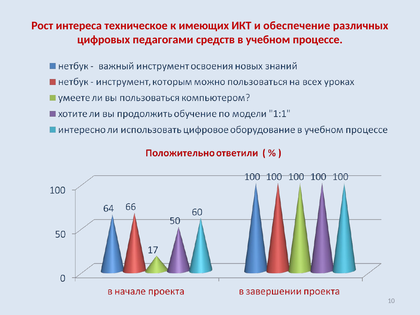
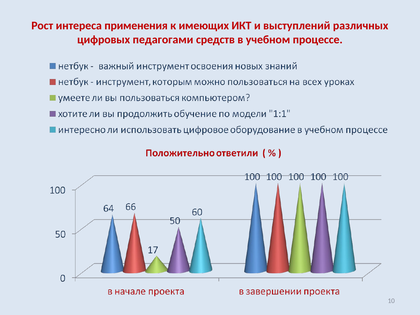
техническое: техническое -> применения
обеспечение: обеспечение -> выступлений
